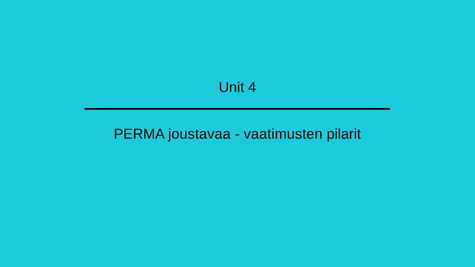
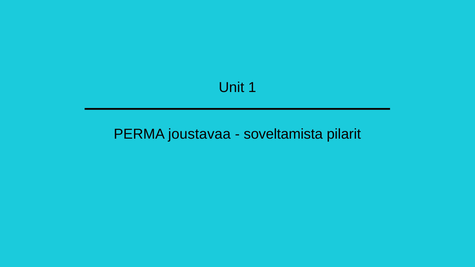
4: 4 -> 1
vaatimusten: vaatimusten -> soveltamista
